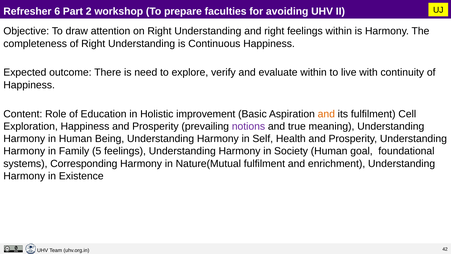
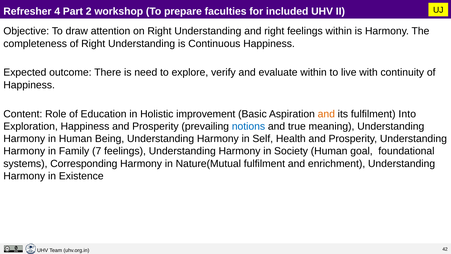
6: 6 -> 4
avoiding: avoiding -> included
Cell: Cell -> Into
notions colour: purple -> blue
5: 5 -> 7
